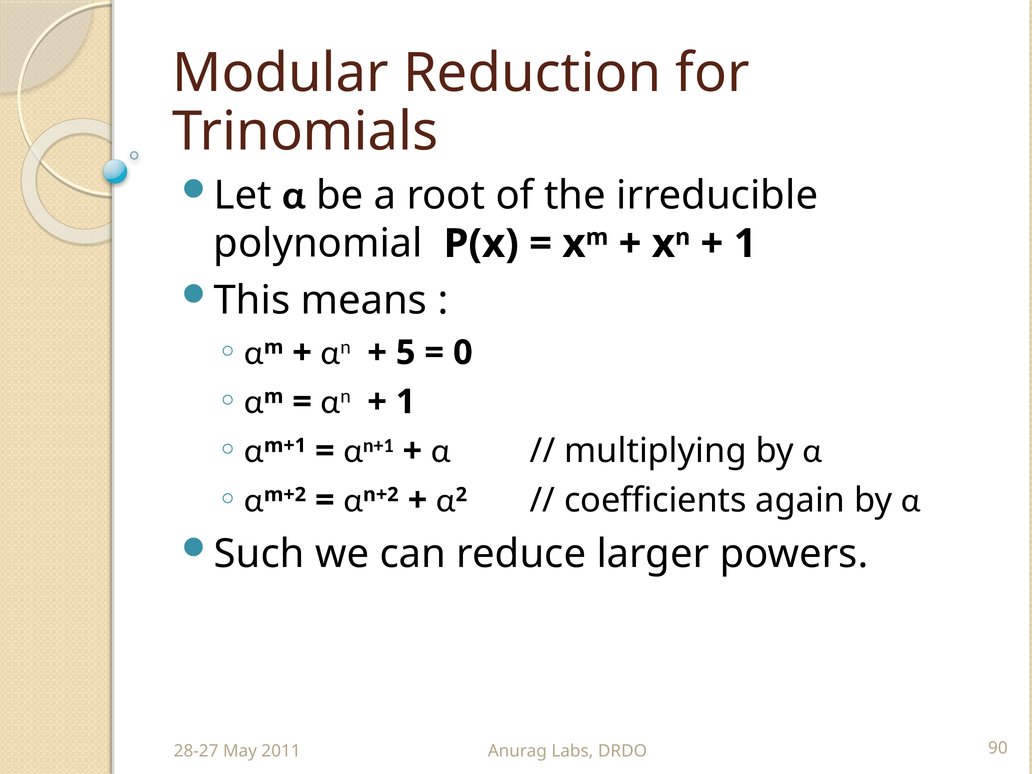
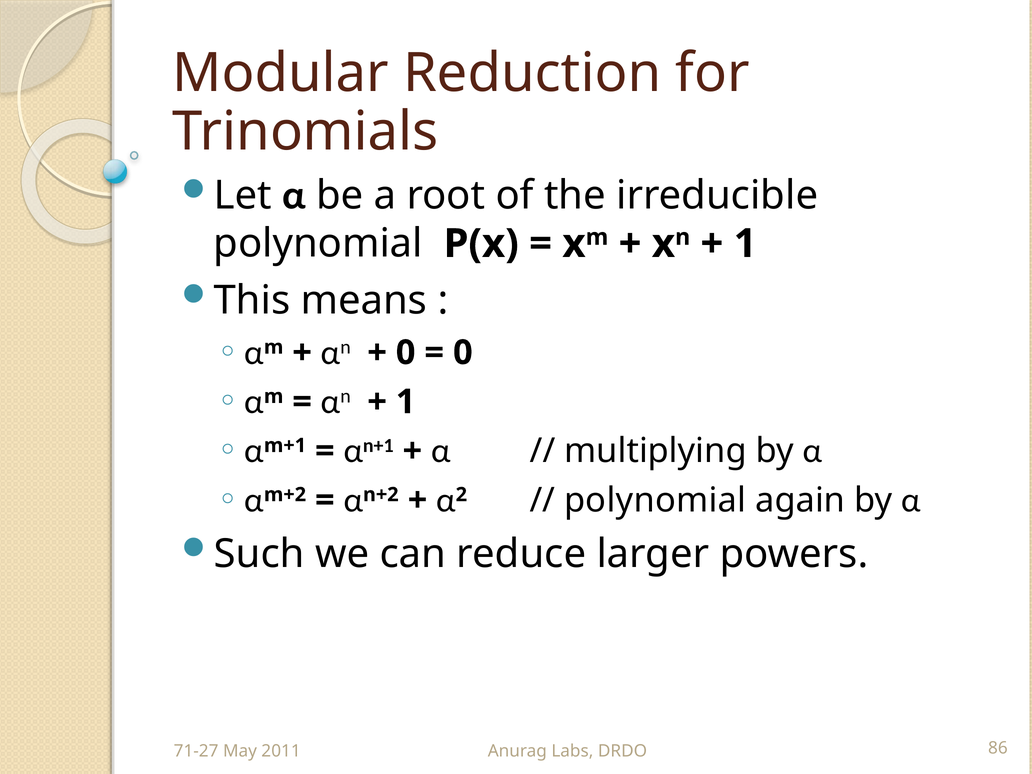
5 at (406, 353): 5 -> 0
coefficients at (655, 500): coefficients -> polynomial
28-27: 28-27 -> 71-27
90: 90 -> 86
